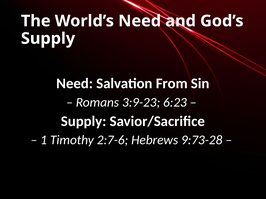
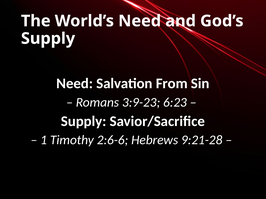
2:7-6: 2:7-6 -> 2:6-6
9:73-28: 9:73-28 -> 9:21-28
